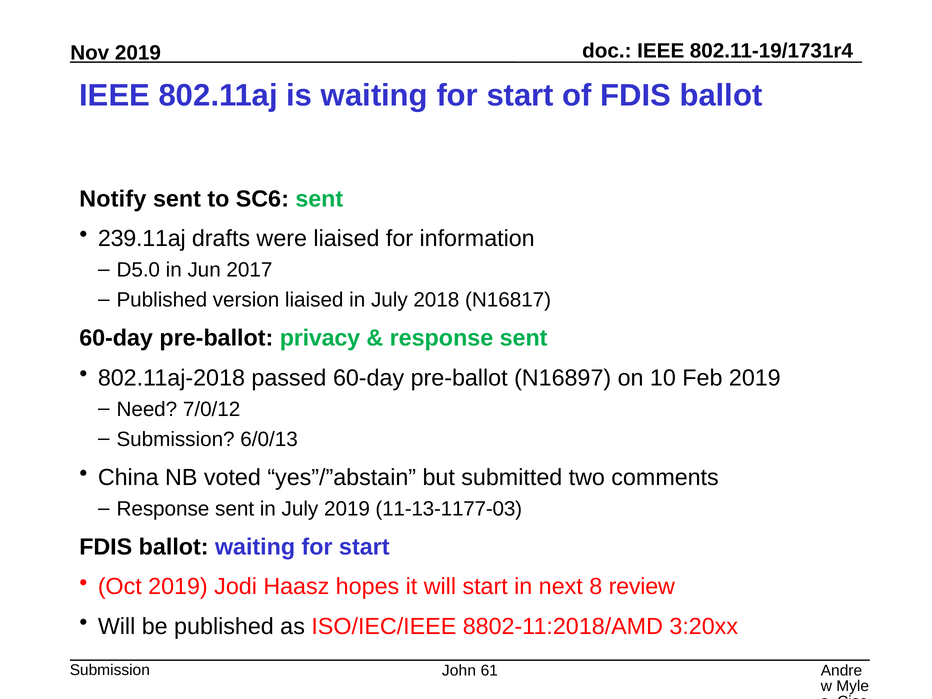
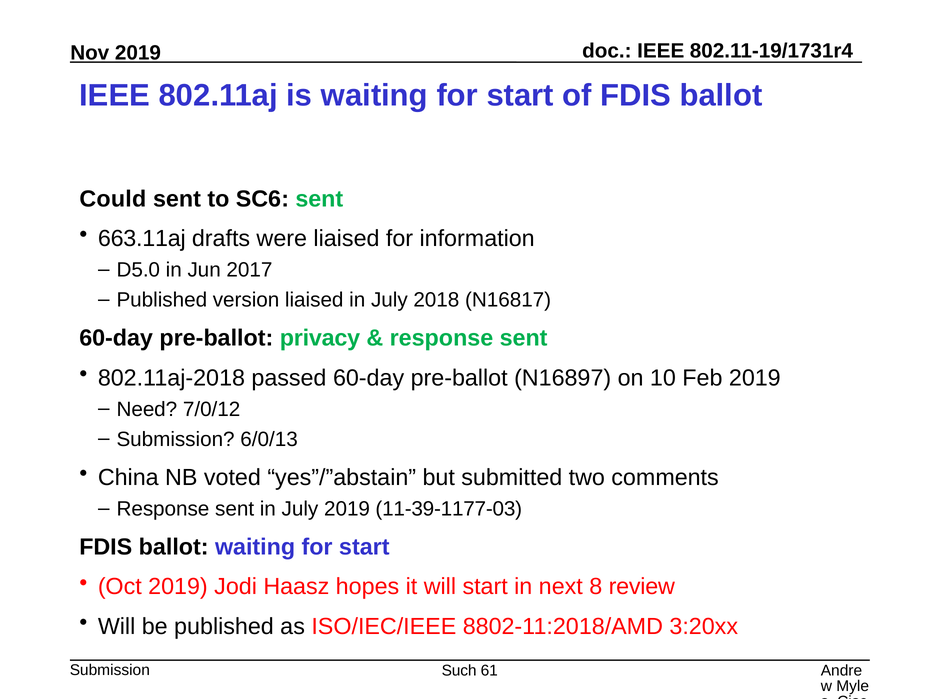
Notify: Notify -> Could
239.11aj: 239.11aj -> 663.11aj
11-13-1177-03: 11-13-1177-03 -> 11-39-1177-03
John: John -> Such
